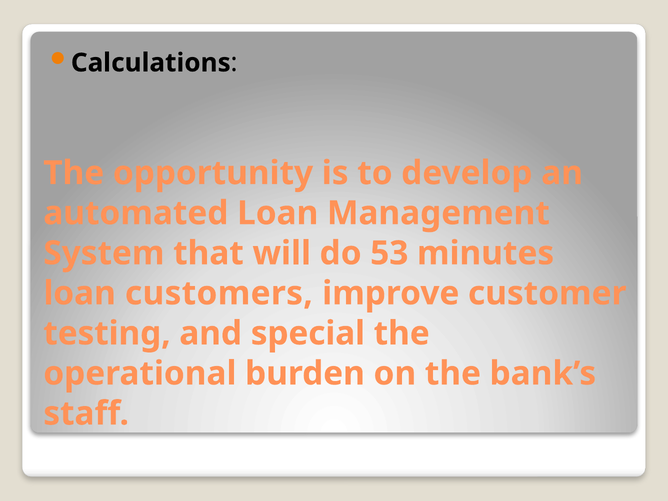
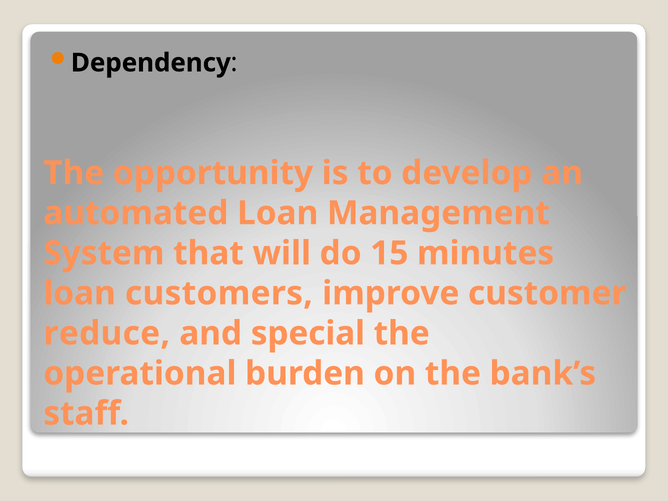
Calculations: Calculations -> Dependency
53: 53 -> 15
testing: testing -> reduce
